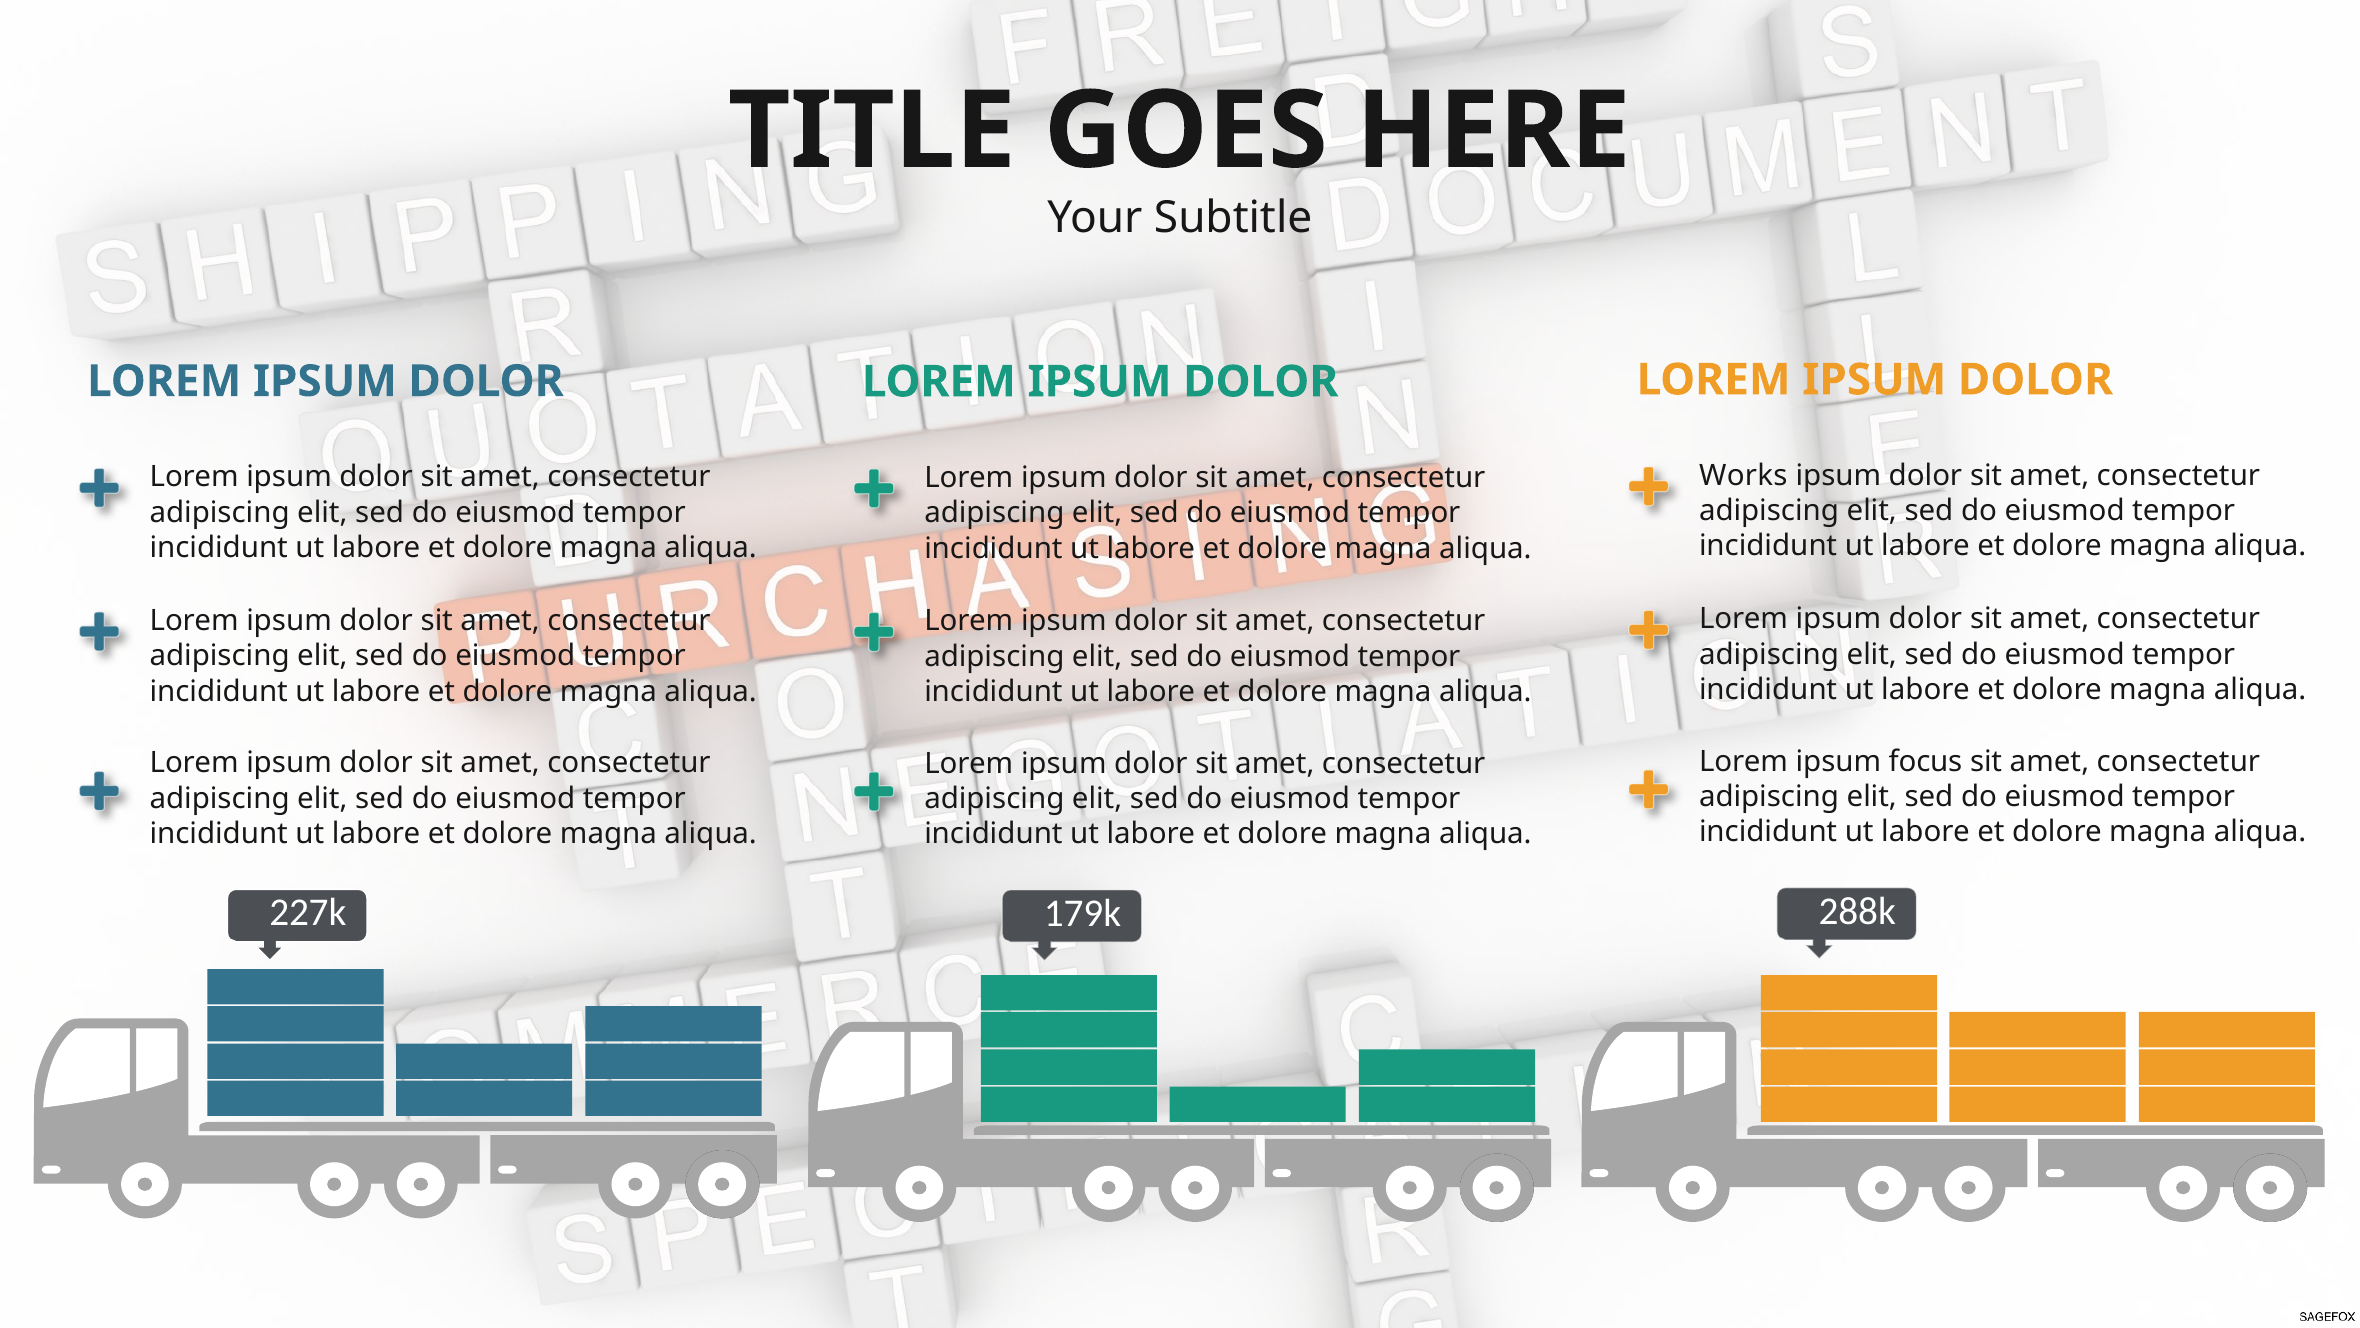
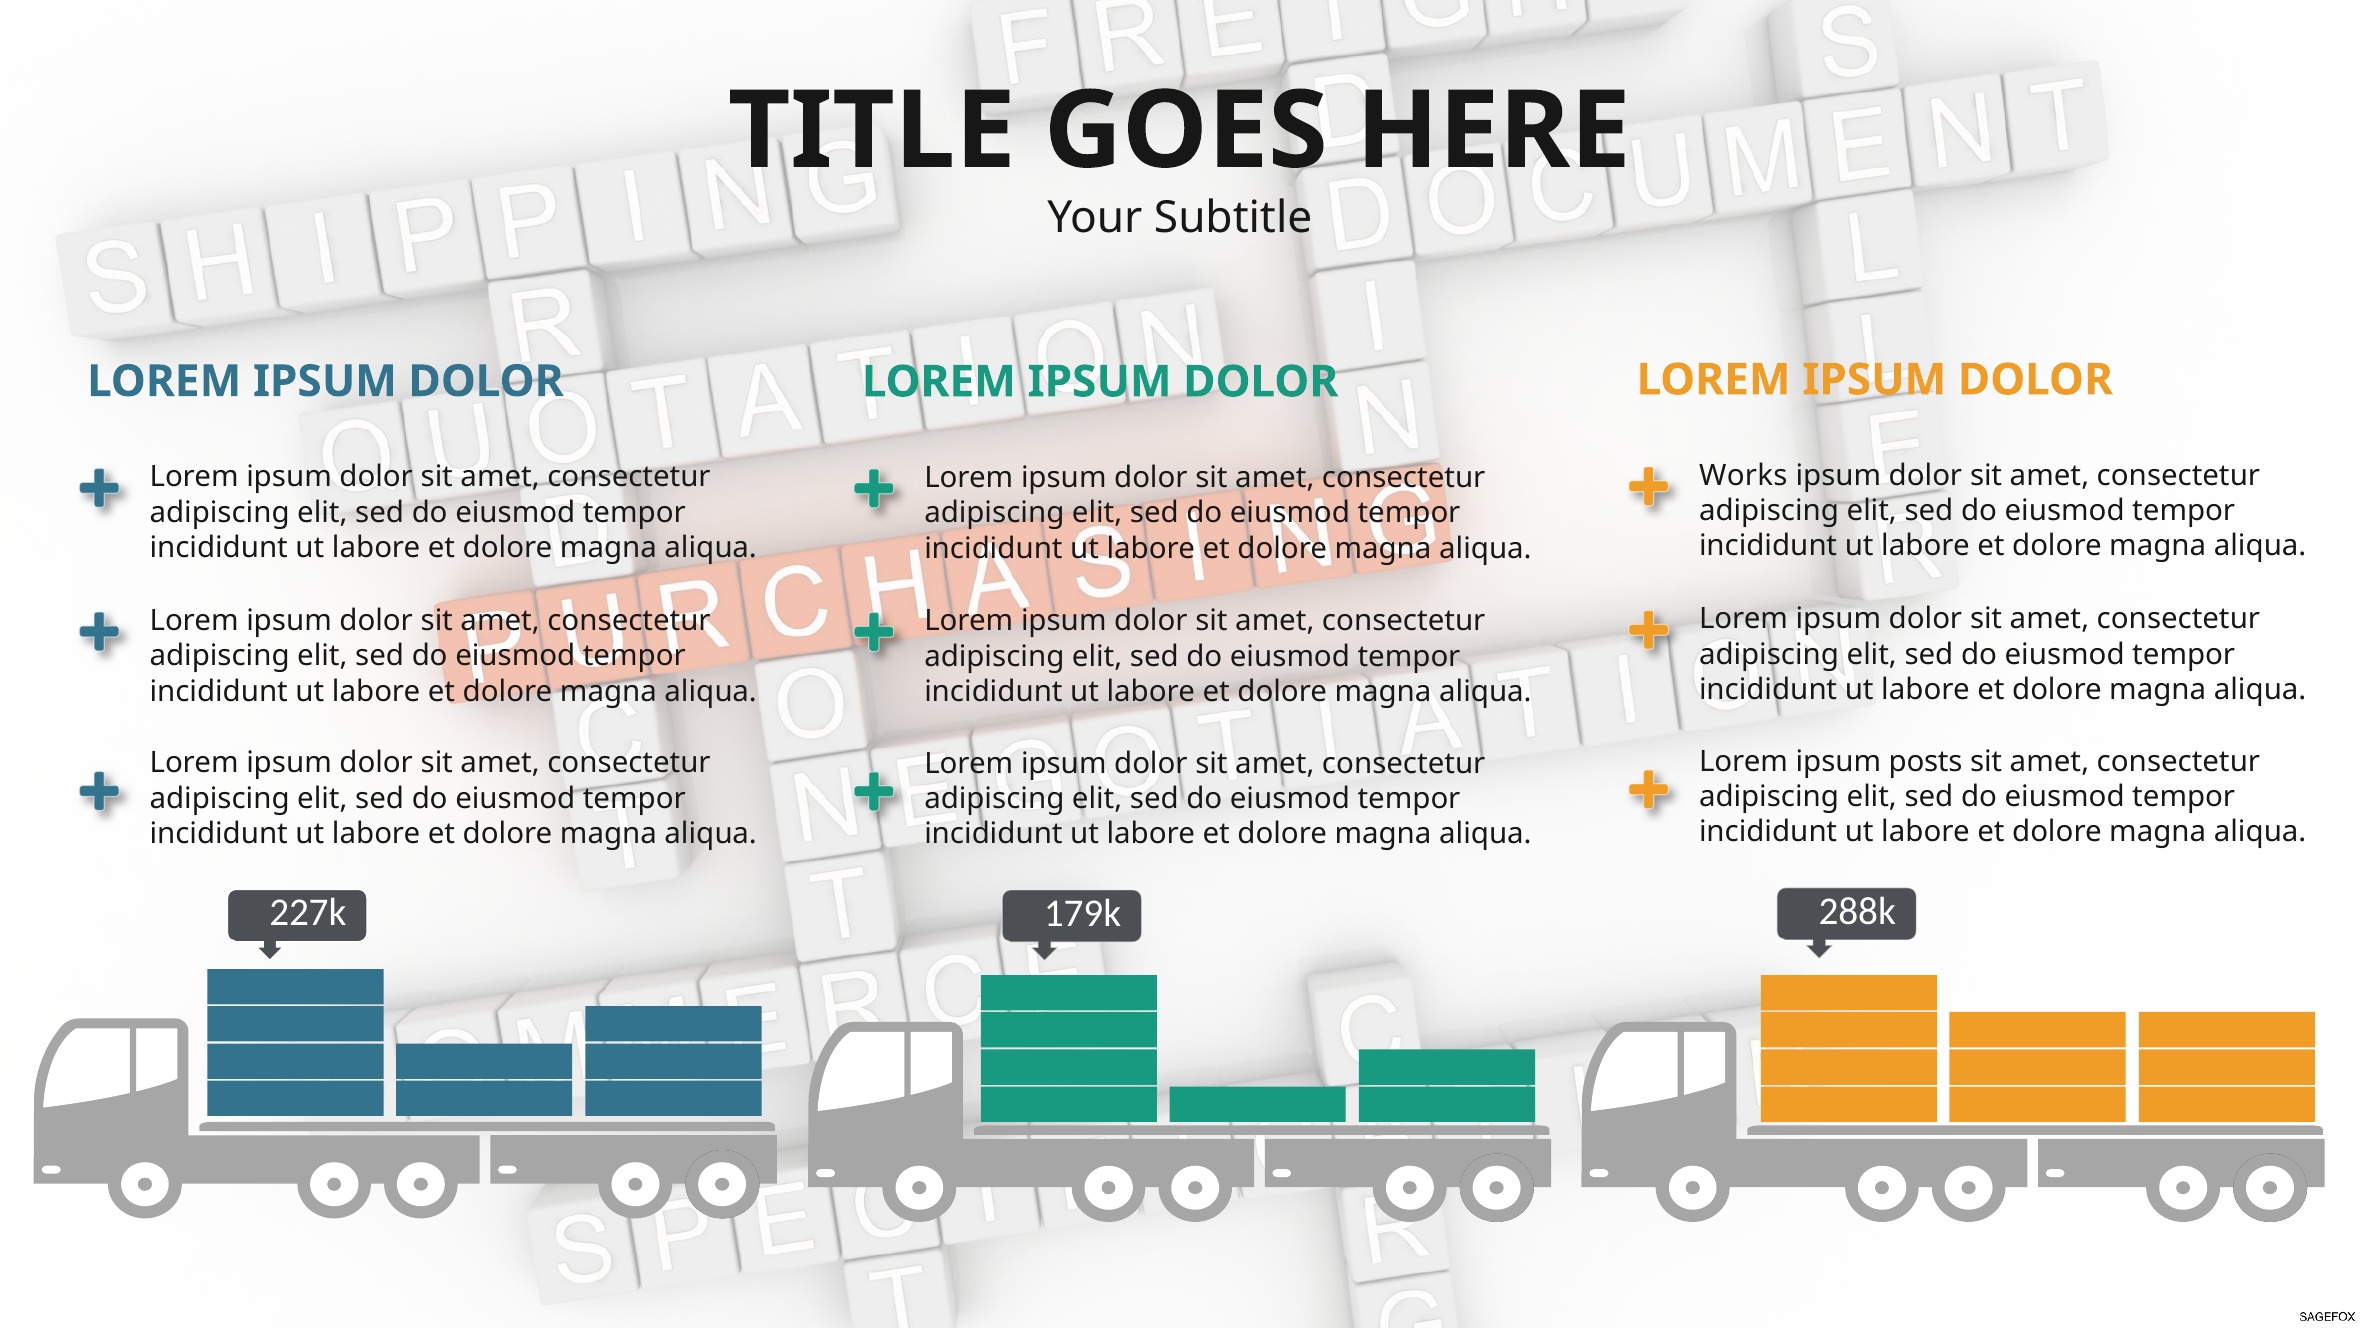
focus: focus -> posts
